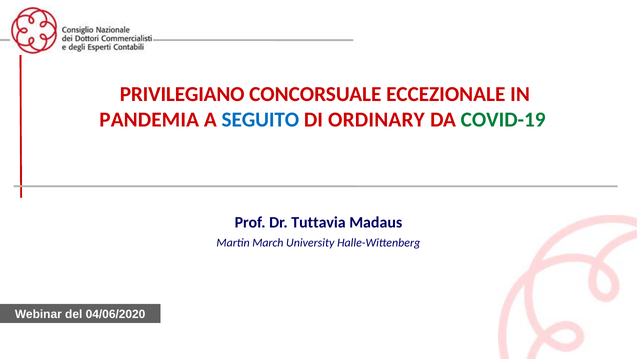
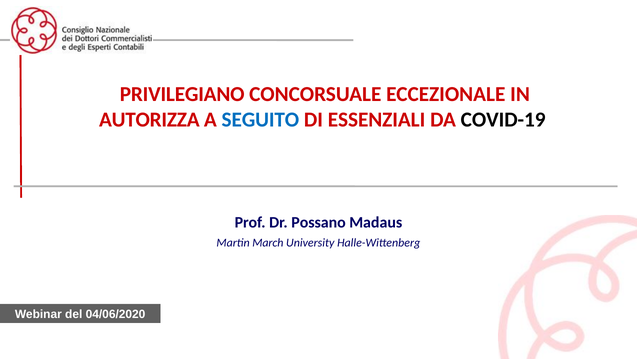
PANDEMIA: PANDEMIA -> AUTORIZZA
ORDINARY: ORDINARY -> ESSENZIALI
COVID-19 colour: green -> black
Tuttavia: Tuttavia -> Possano
